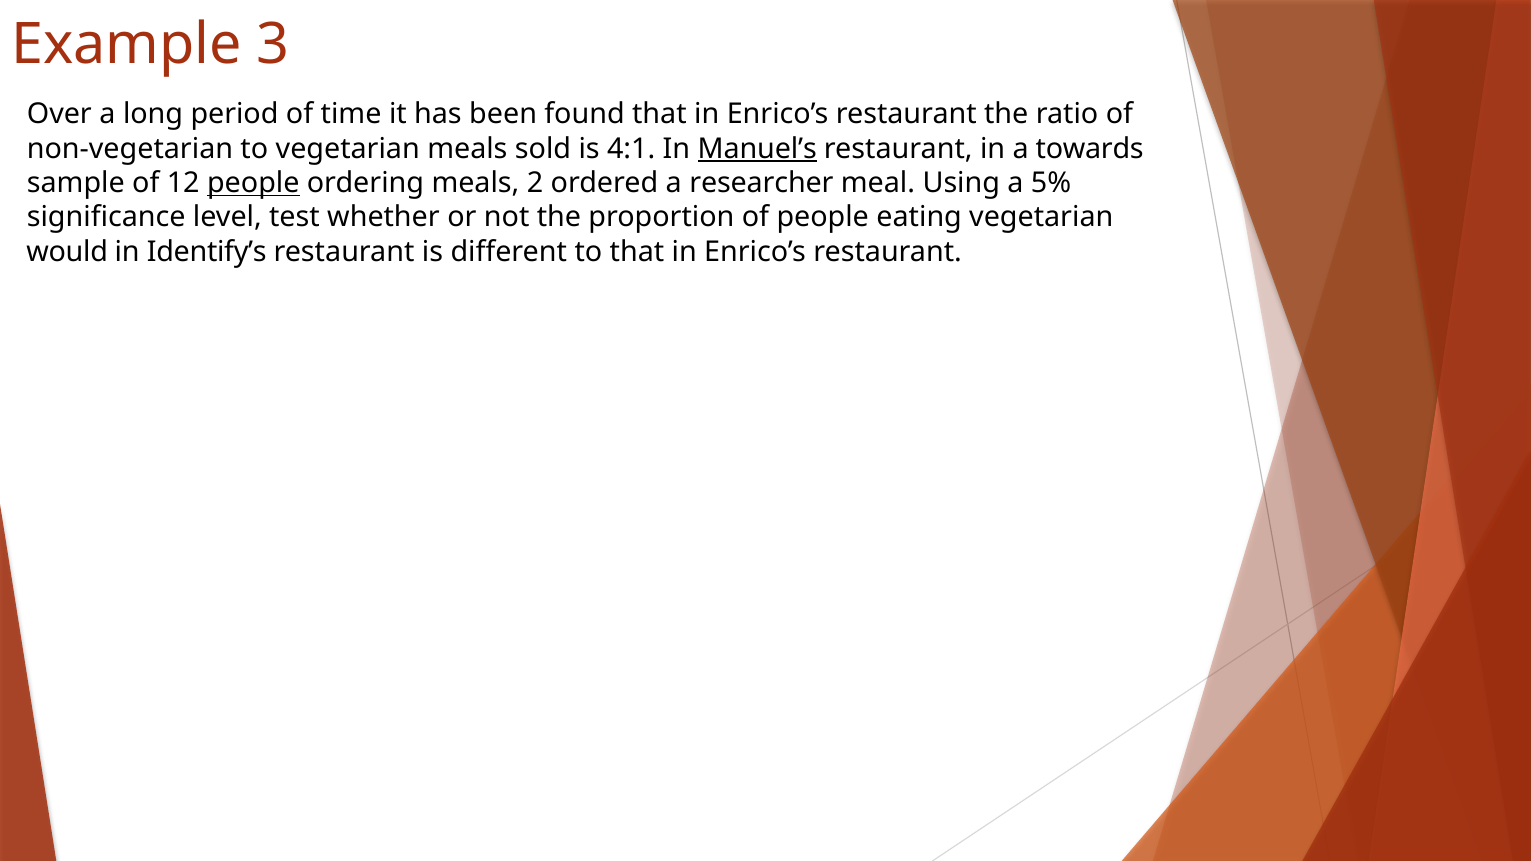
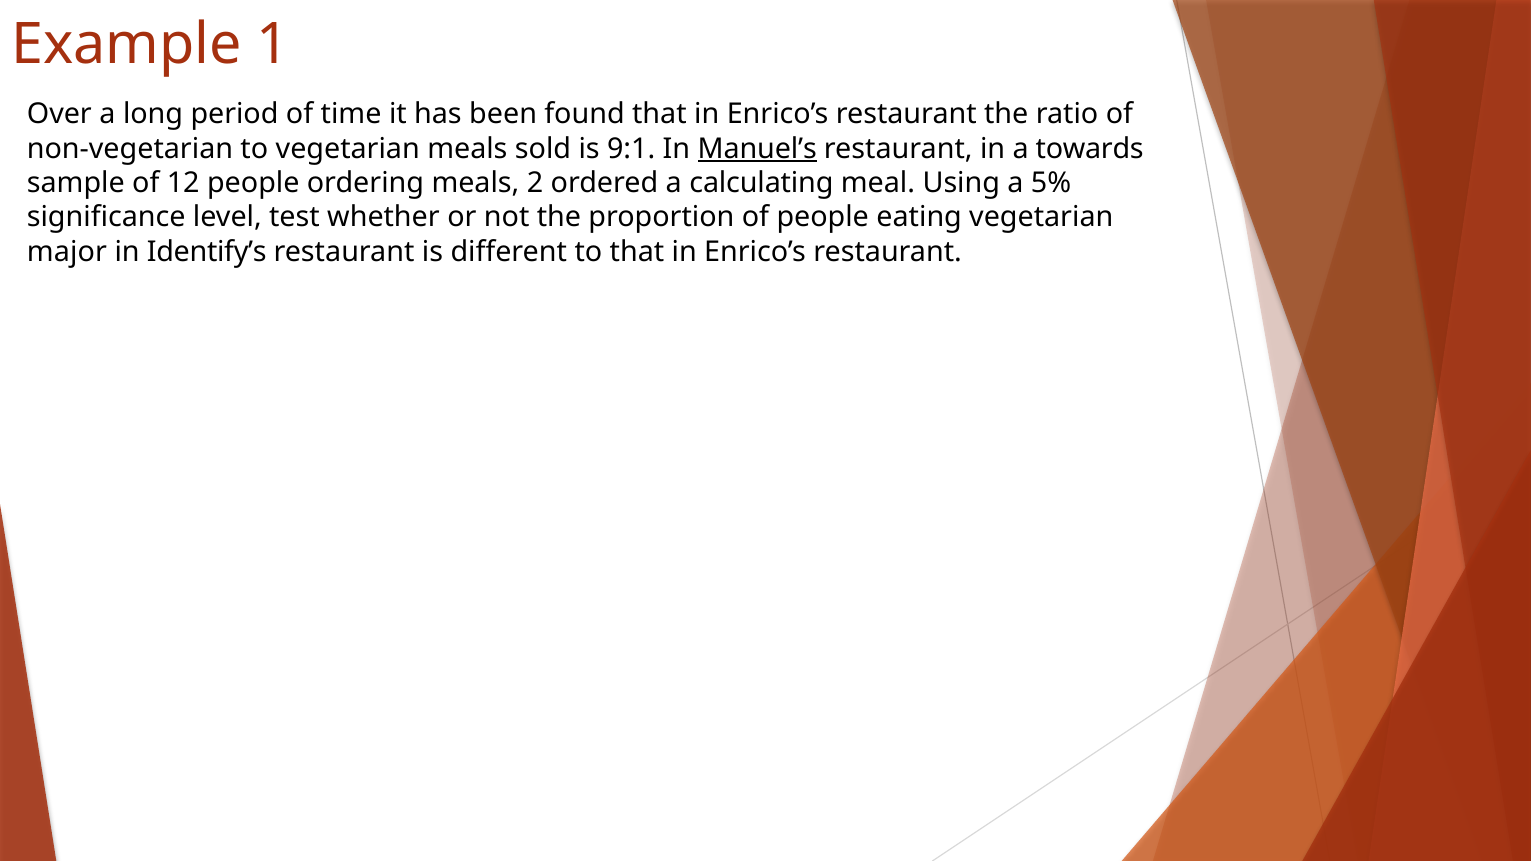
3: 3 -> 1
4:1: 4:1 -> 9:1
people at (253, 183) underline: present -> none
researcher: researcher -> calculating
would: would -> major
